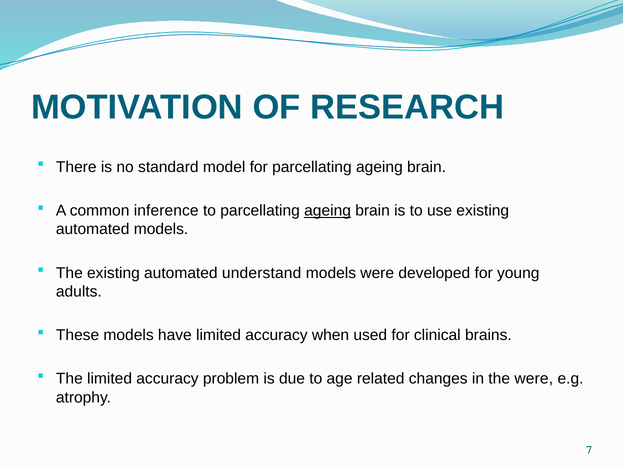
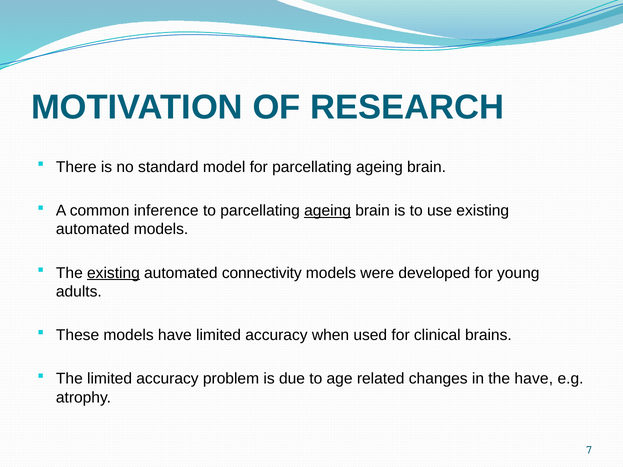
existing at (113, 273) underline: none -> present
understand: understand -> connectivity
the were: were -> have
